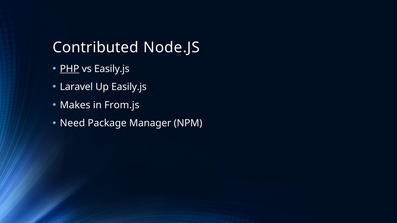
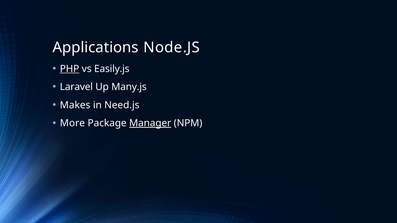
Contributed: Contributed -> Applications
Up Easily.js: Easily.js -> Many.js
From.js: From.js -> Need.js
Need: Need -> More
Manager underline: none -> present
